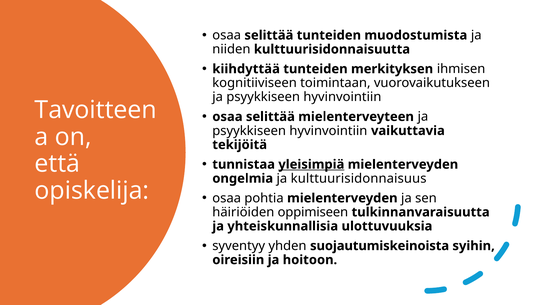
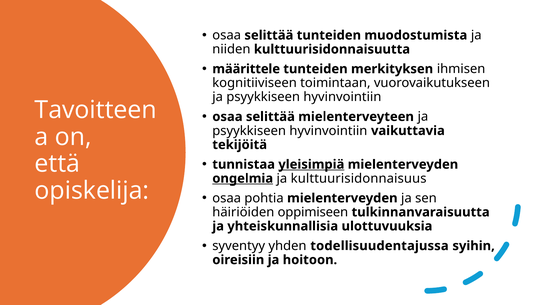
kiihdyttää: kiihdyttää -> määrittele
ongelmia underline: none -> present
suojautumiskeinoista: suojautumiskeinoista -> todellisuudentajussa
